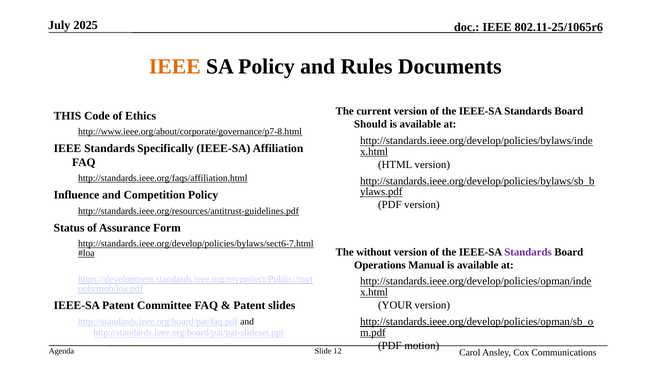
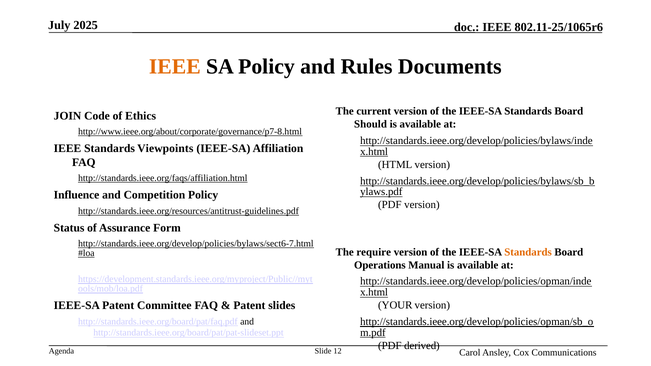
THIS: THIS -> JOIN
Specifically: Specifically -> Viewpoints
without: without -> require
Standards at (528, 252) colour: purple -> orange
motion: motion -> derived
